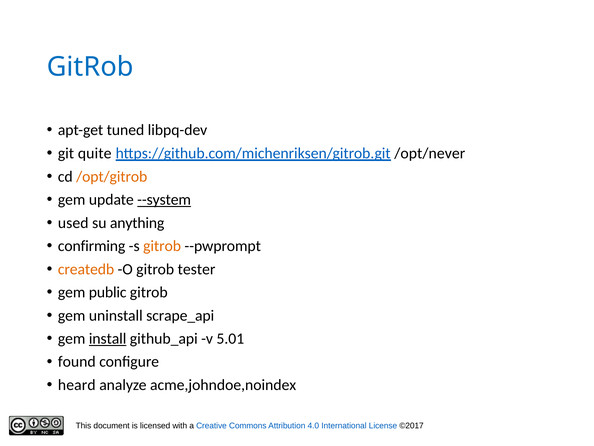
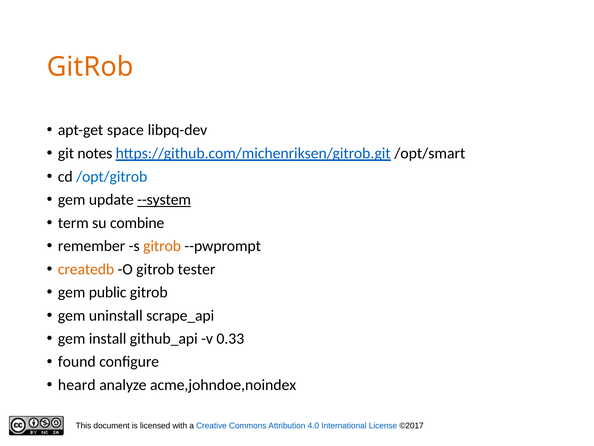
GitRob at (90, 67) colour: blue -> orange
tuned: tuned -> space
quite: quite -> notes
/opt/never: /opt/never -> /opt/smart
/opt/gitrob colour: orange -> blue
used: used -> term
anything: anything -> combine
confirming: confirming -> remember
install underline: present -> none
5.01: 5.01 -> 0.33
